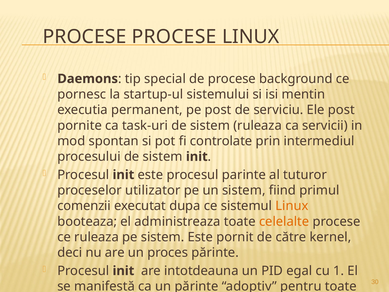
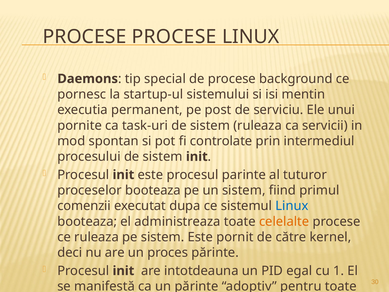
Ele post: post -> unui
proceselor utilizator: utilizator -> booteaza
Linux at (292, 206) colour: orange -> blue
